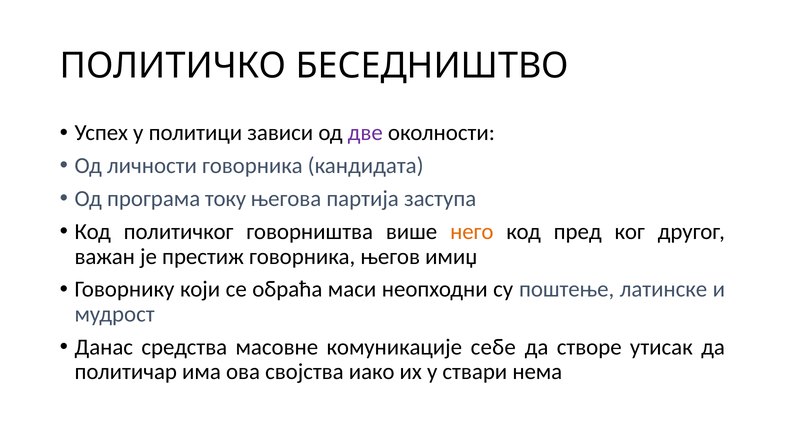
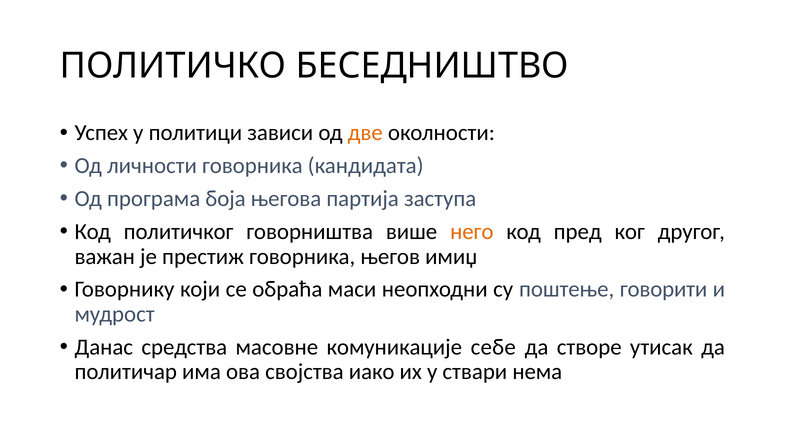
две colour: purple -> orange
току: току -> боја
латинске: латинске -> говорити
